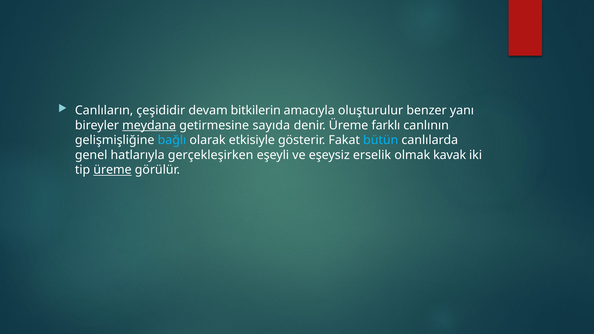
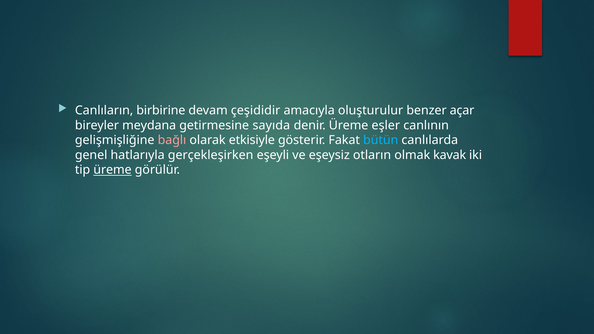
çeşididir: çeşididir -> birbirine
bitkilerin: bitkilerin -> çeşididir
yanı: yanı -> açar
meydana underline: present -> none
farklı: farklı -> eşler
bağlı colour: light blue -> pink
erselik: erselik -> otların
